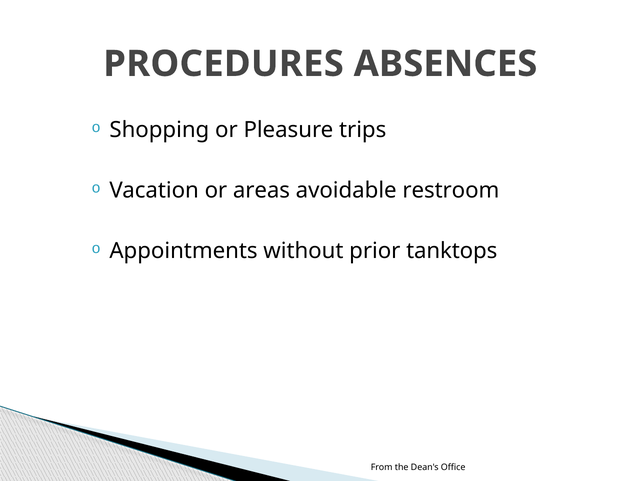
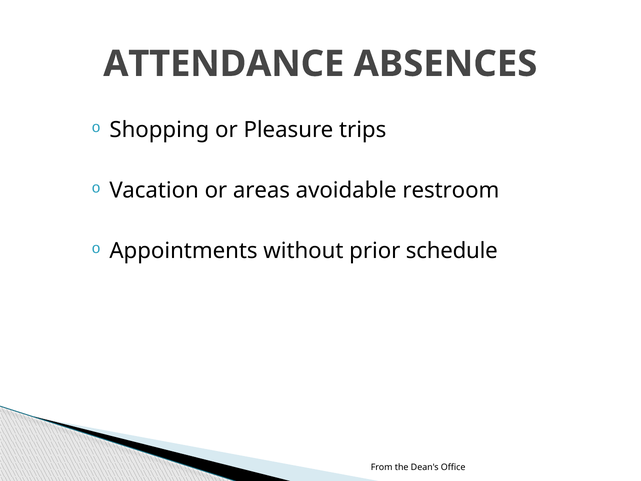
PROCEDURES: PROCEDURES -> ATTENDANCE
tanktops: tanktops -> schedule
